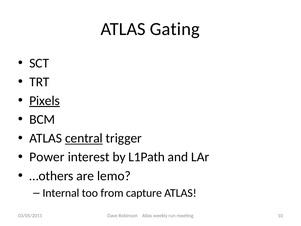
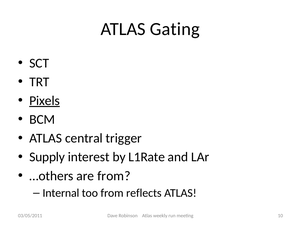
central underline: present -> none
Power: Power -> Supply
L1Path: L1Path -> L1Rate
are lemo: lemo -> from
capture: capture -> reflects
